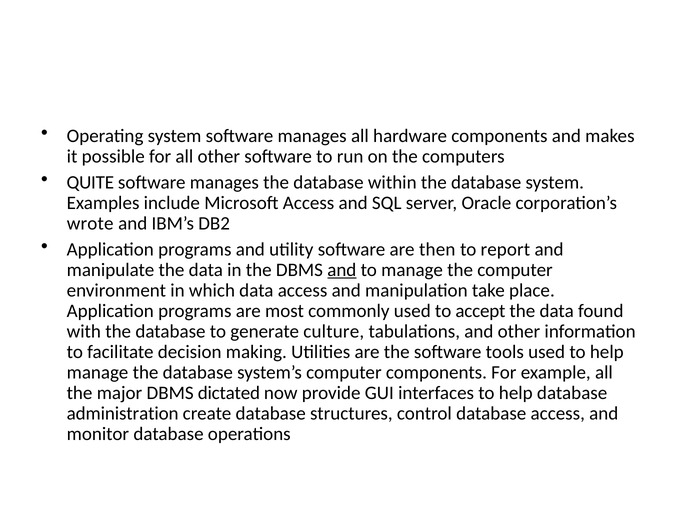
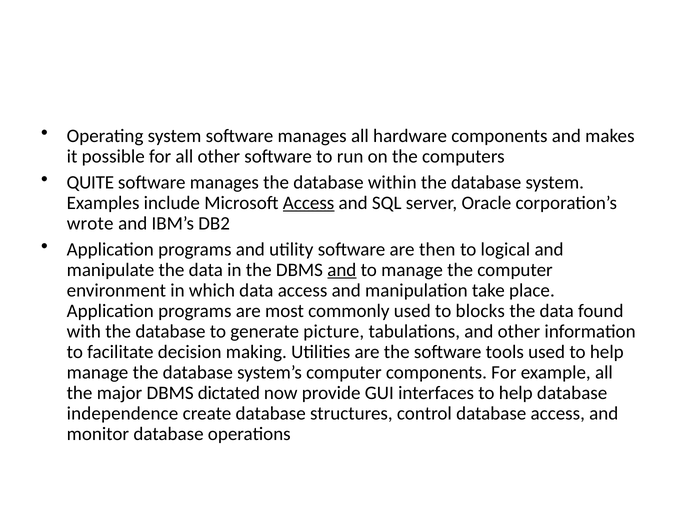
Access at (309, 203) underline: none -> present
report: report -> logical
accept: accept -> blocks
culture: culture -> picture
administration: administration -> independence
